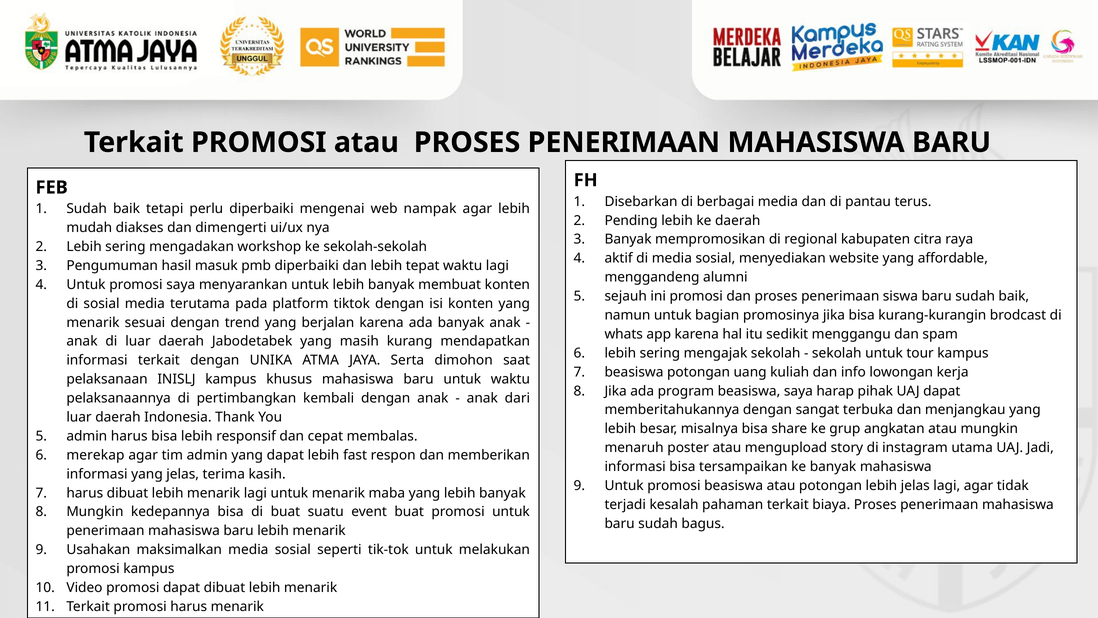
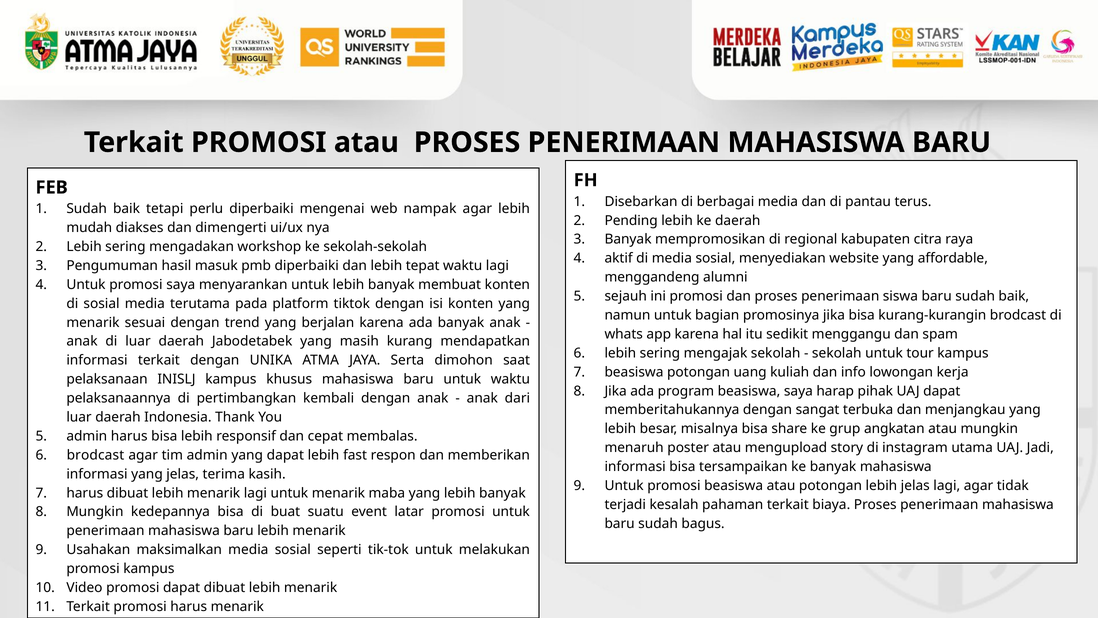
merekap at (95, 455): merekap -> brodcast
event buat: buat -> latar
